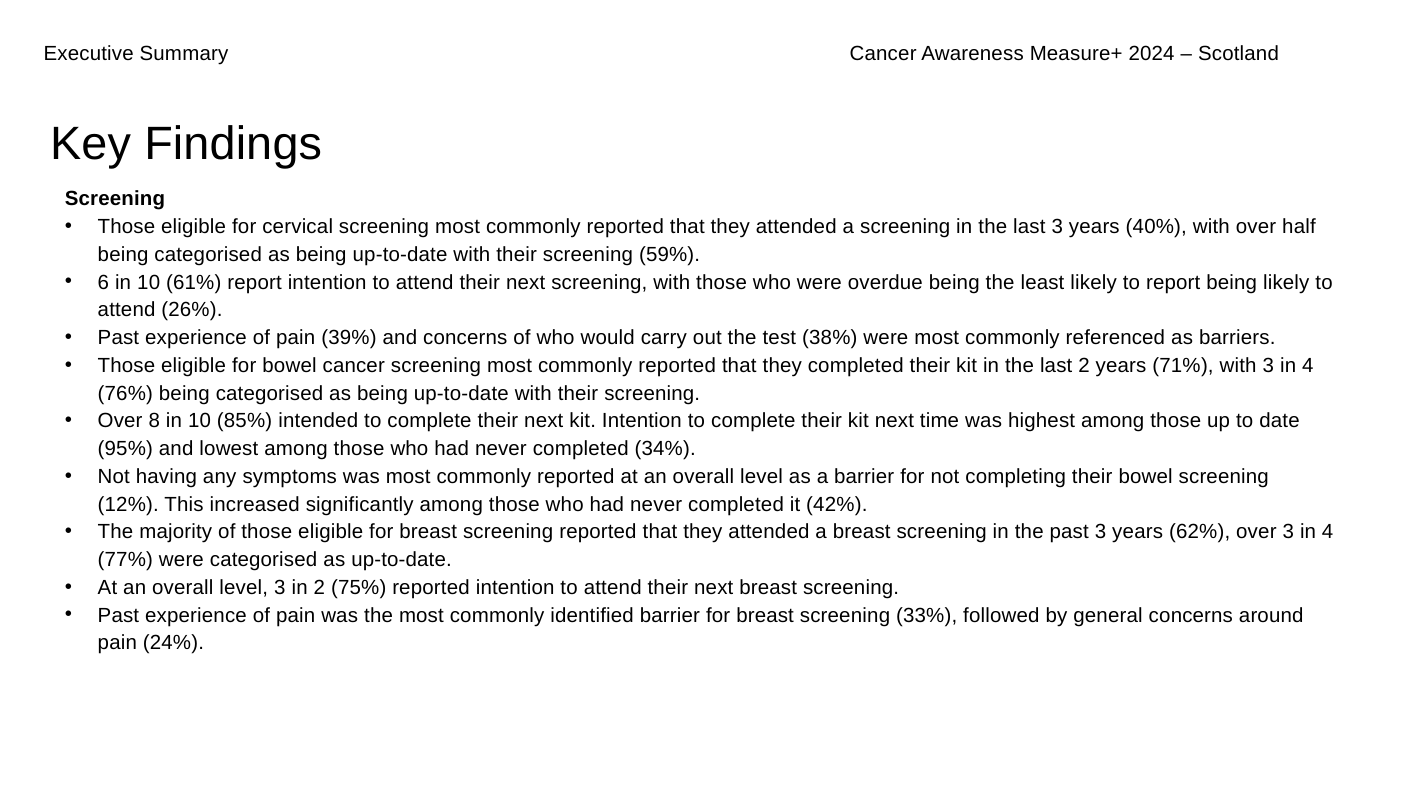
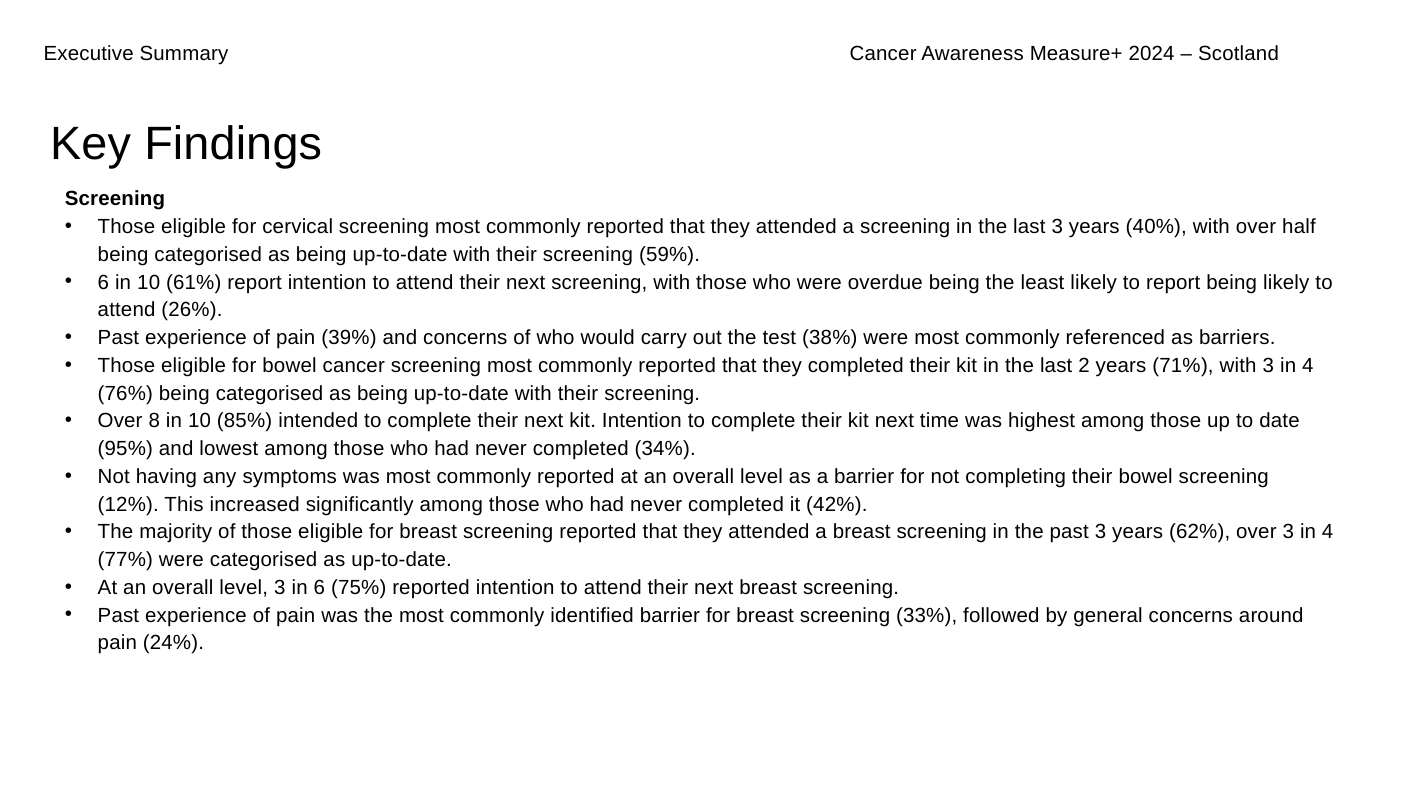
in 2: 2 -> 6
